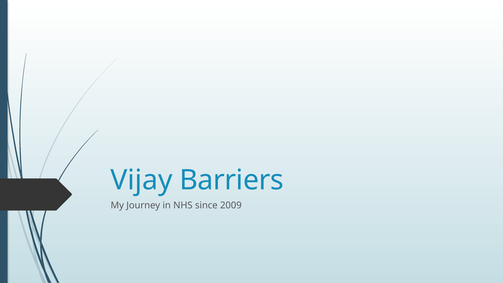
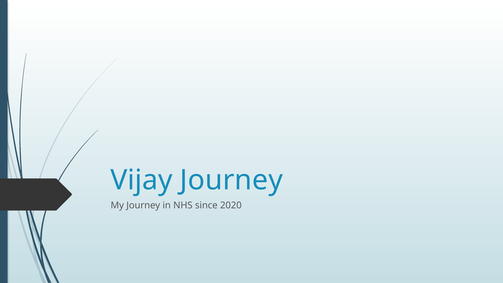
Vijay Barriers: Barriers -> Journey
2009: 2009 -> 2020
